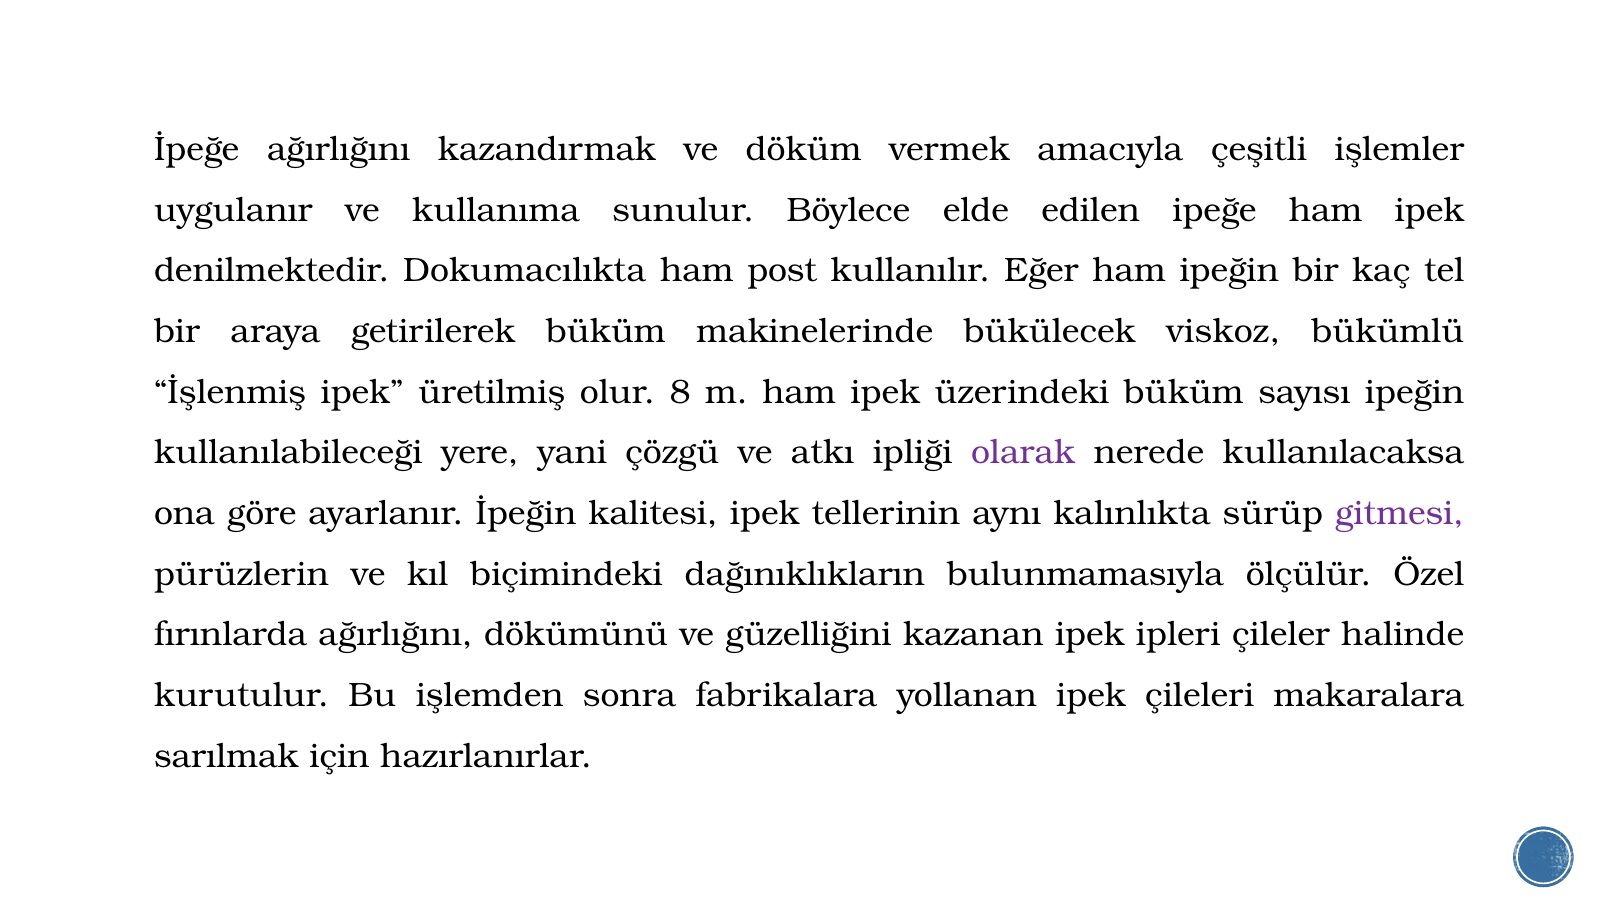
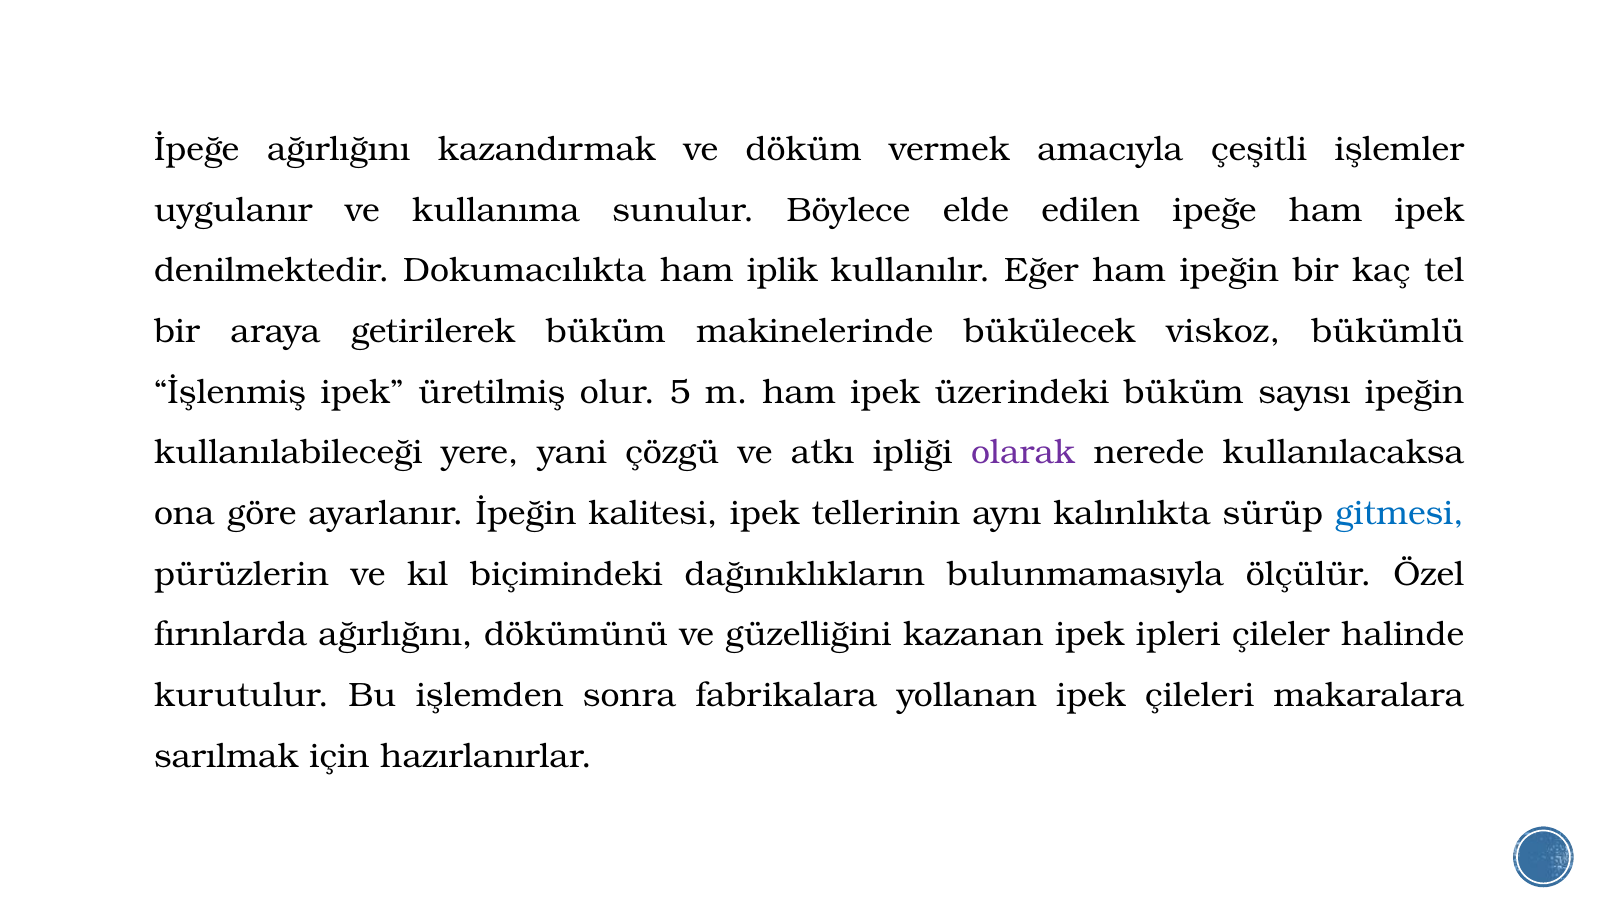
post: post -> iplik
8: 8 -> 5
gitmesi colour: purple -> blue
